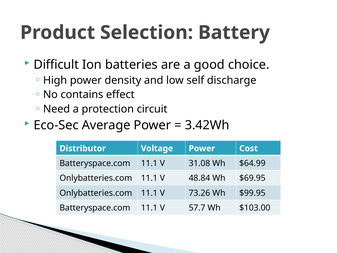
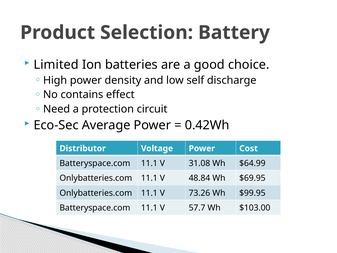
Difficult: Difficult -> Limited
3.42Wh: 3.42Wh -> 0.42Wh
